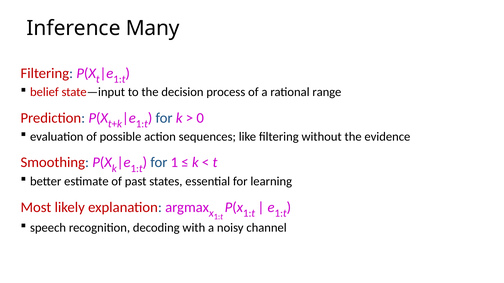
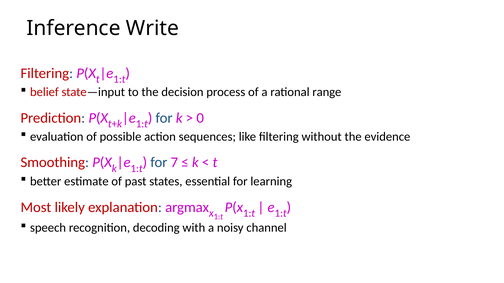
Many: Many -> Write
1: 1 -> 7
